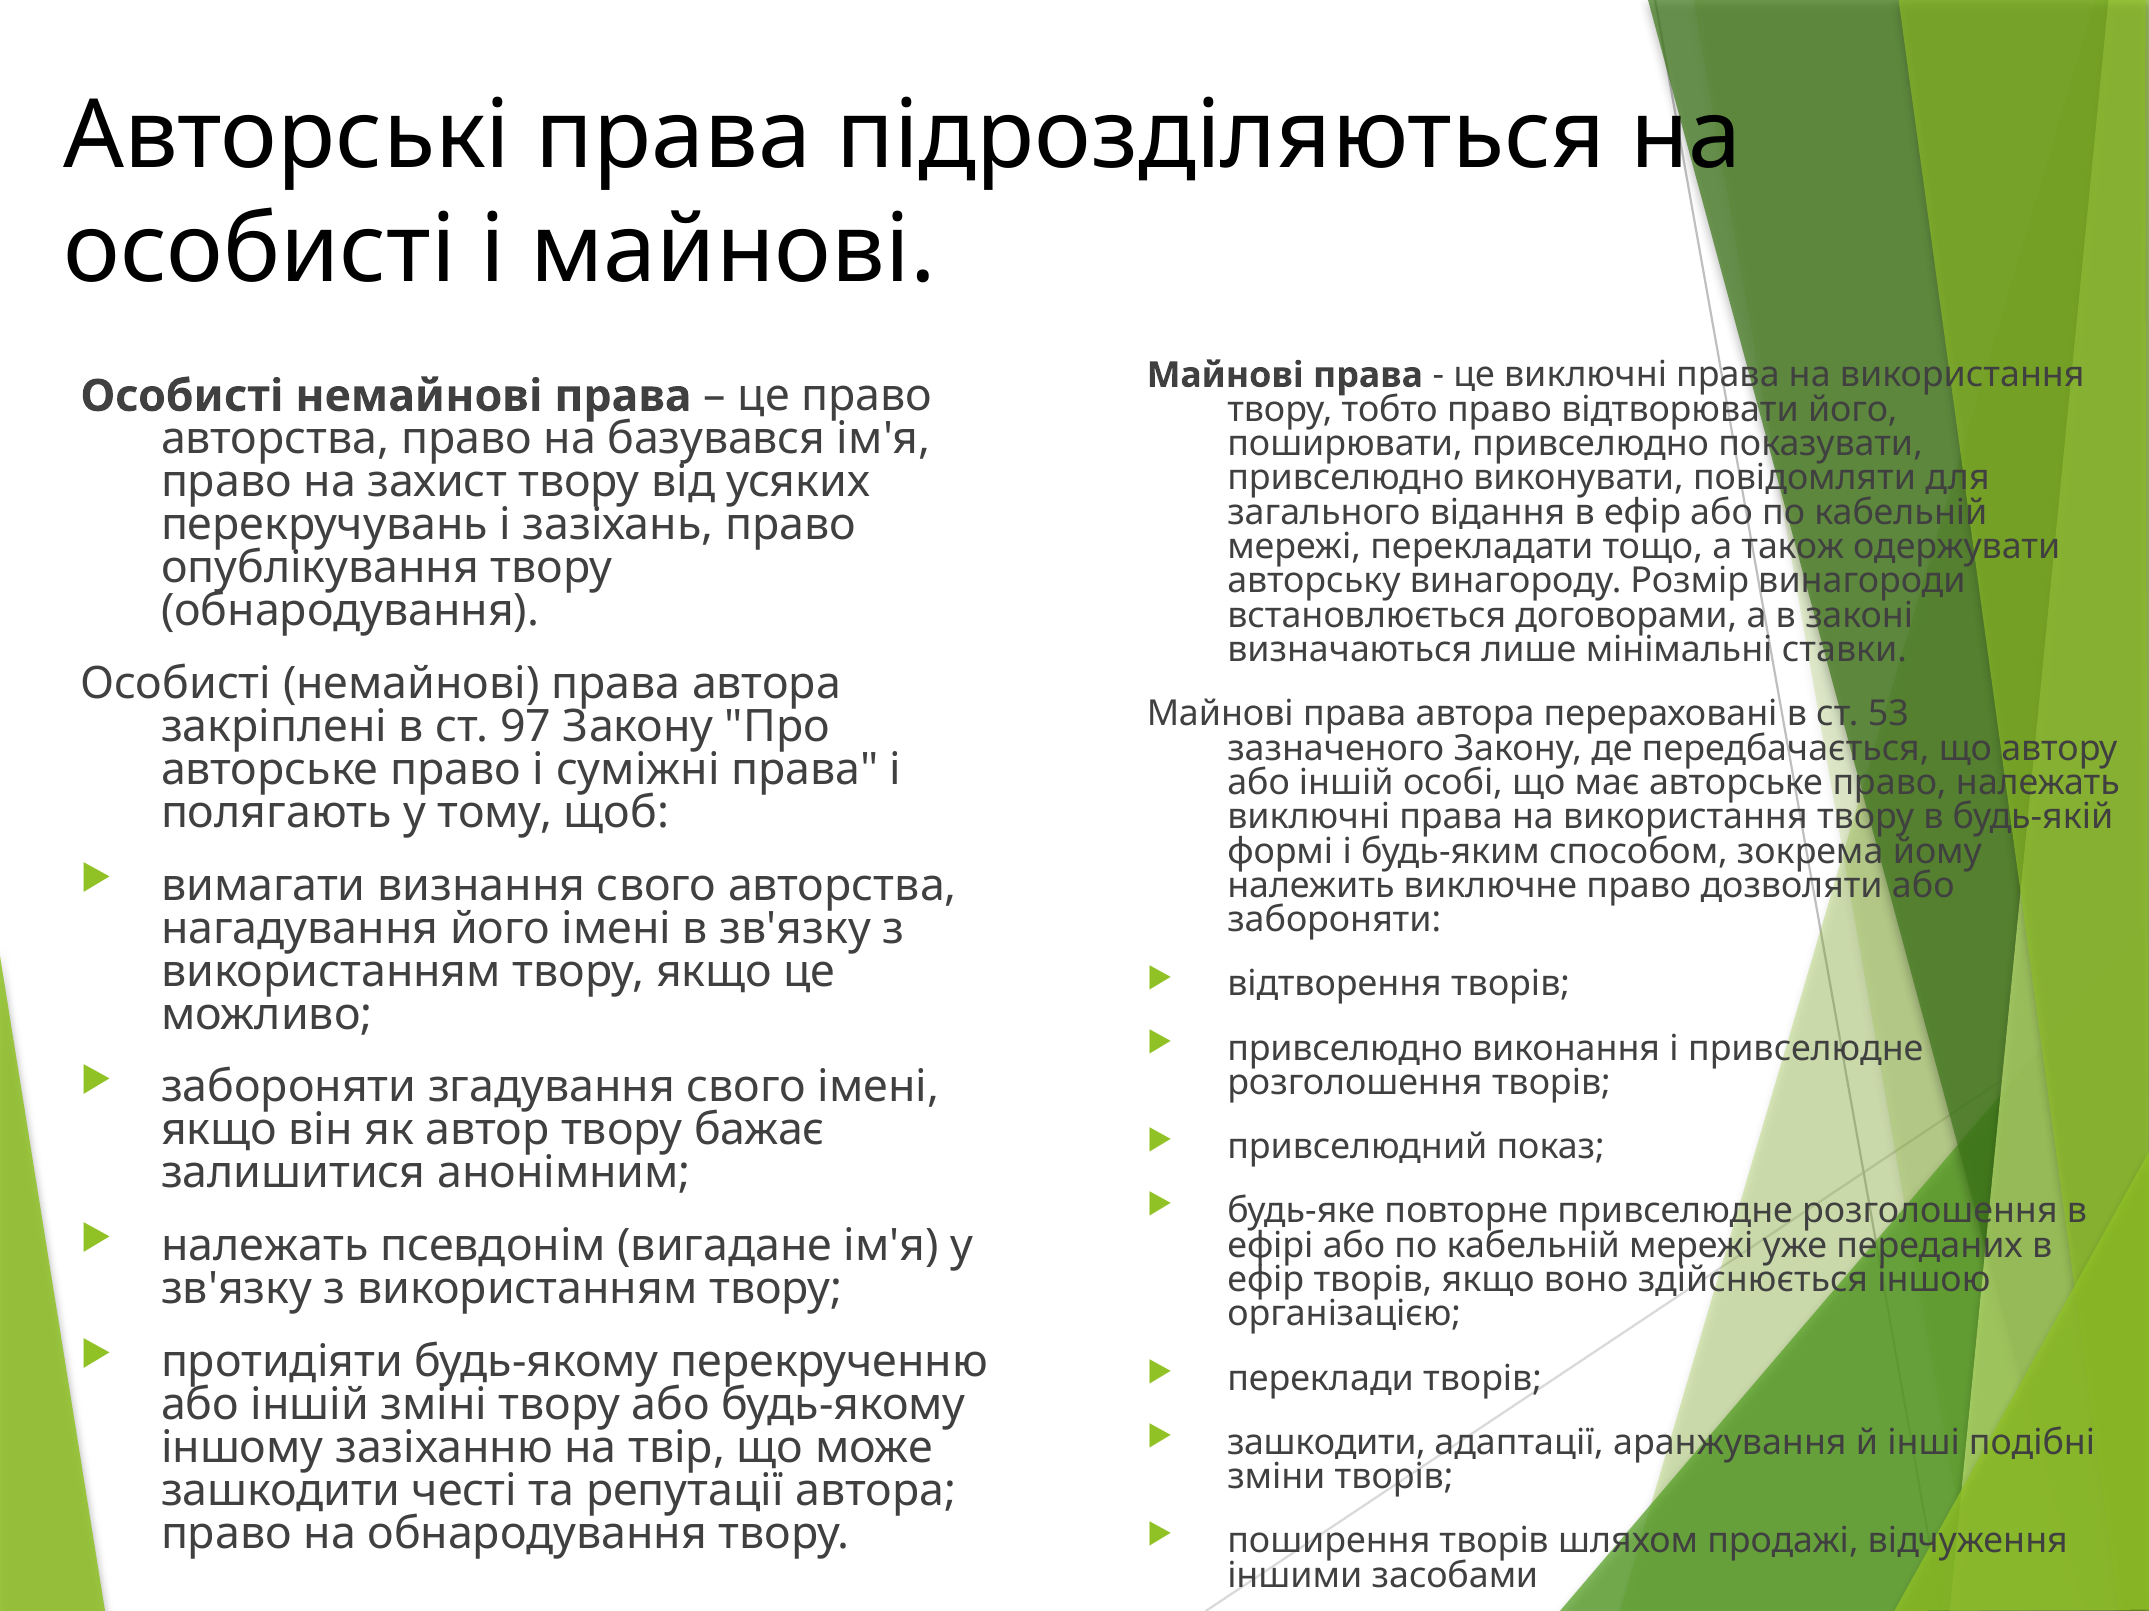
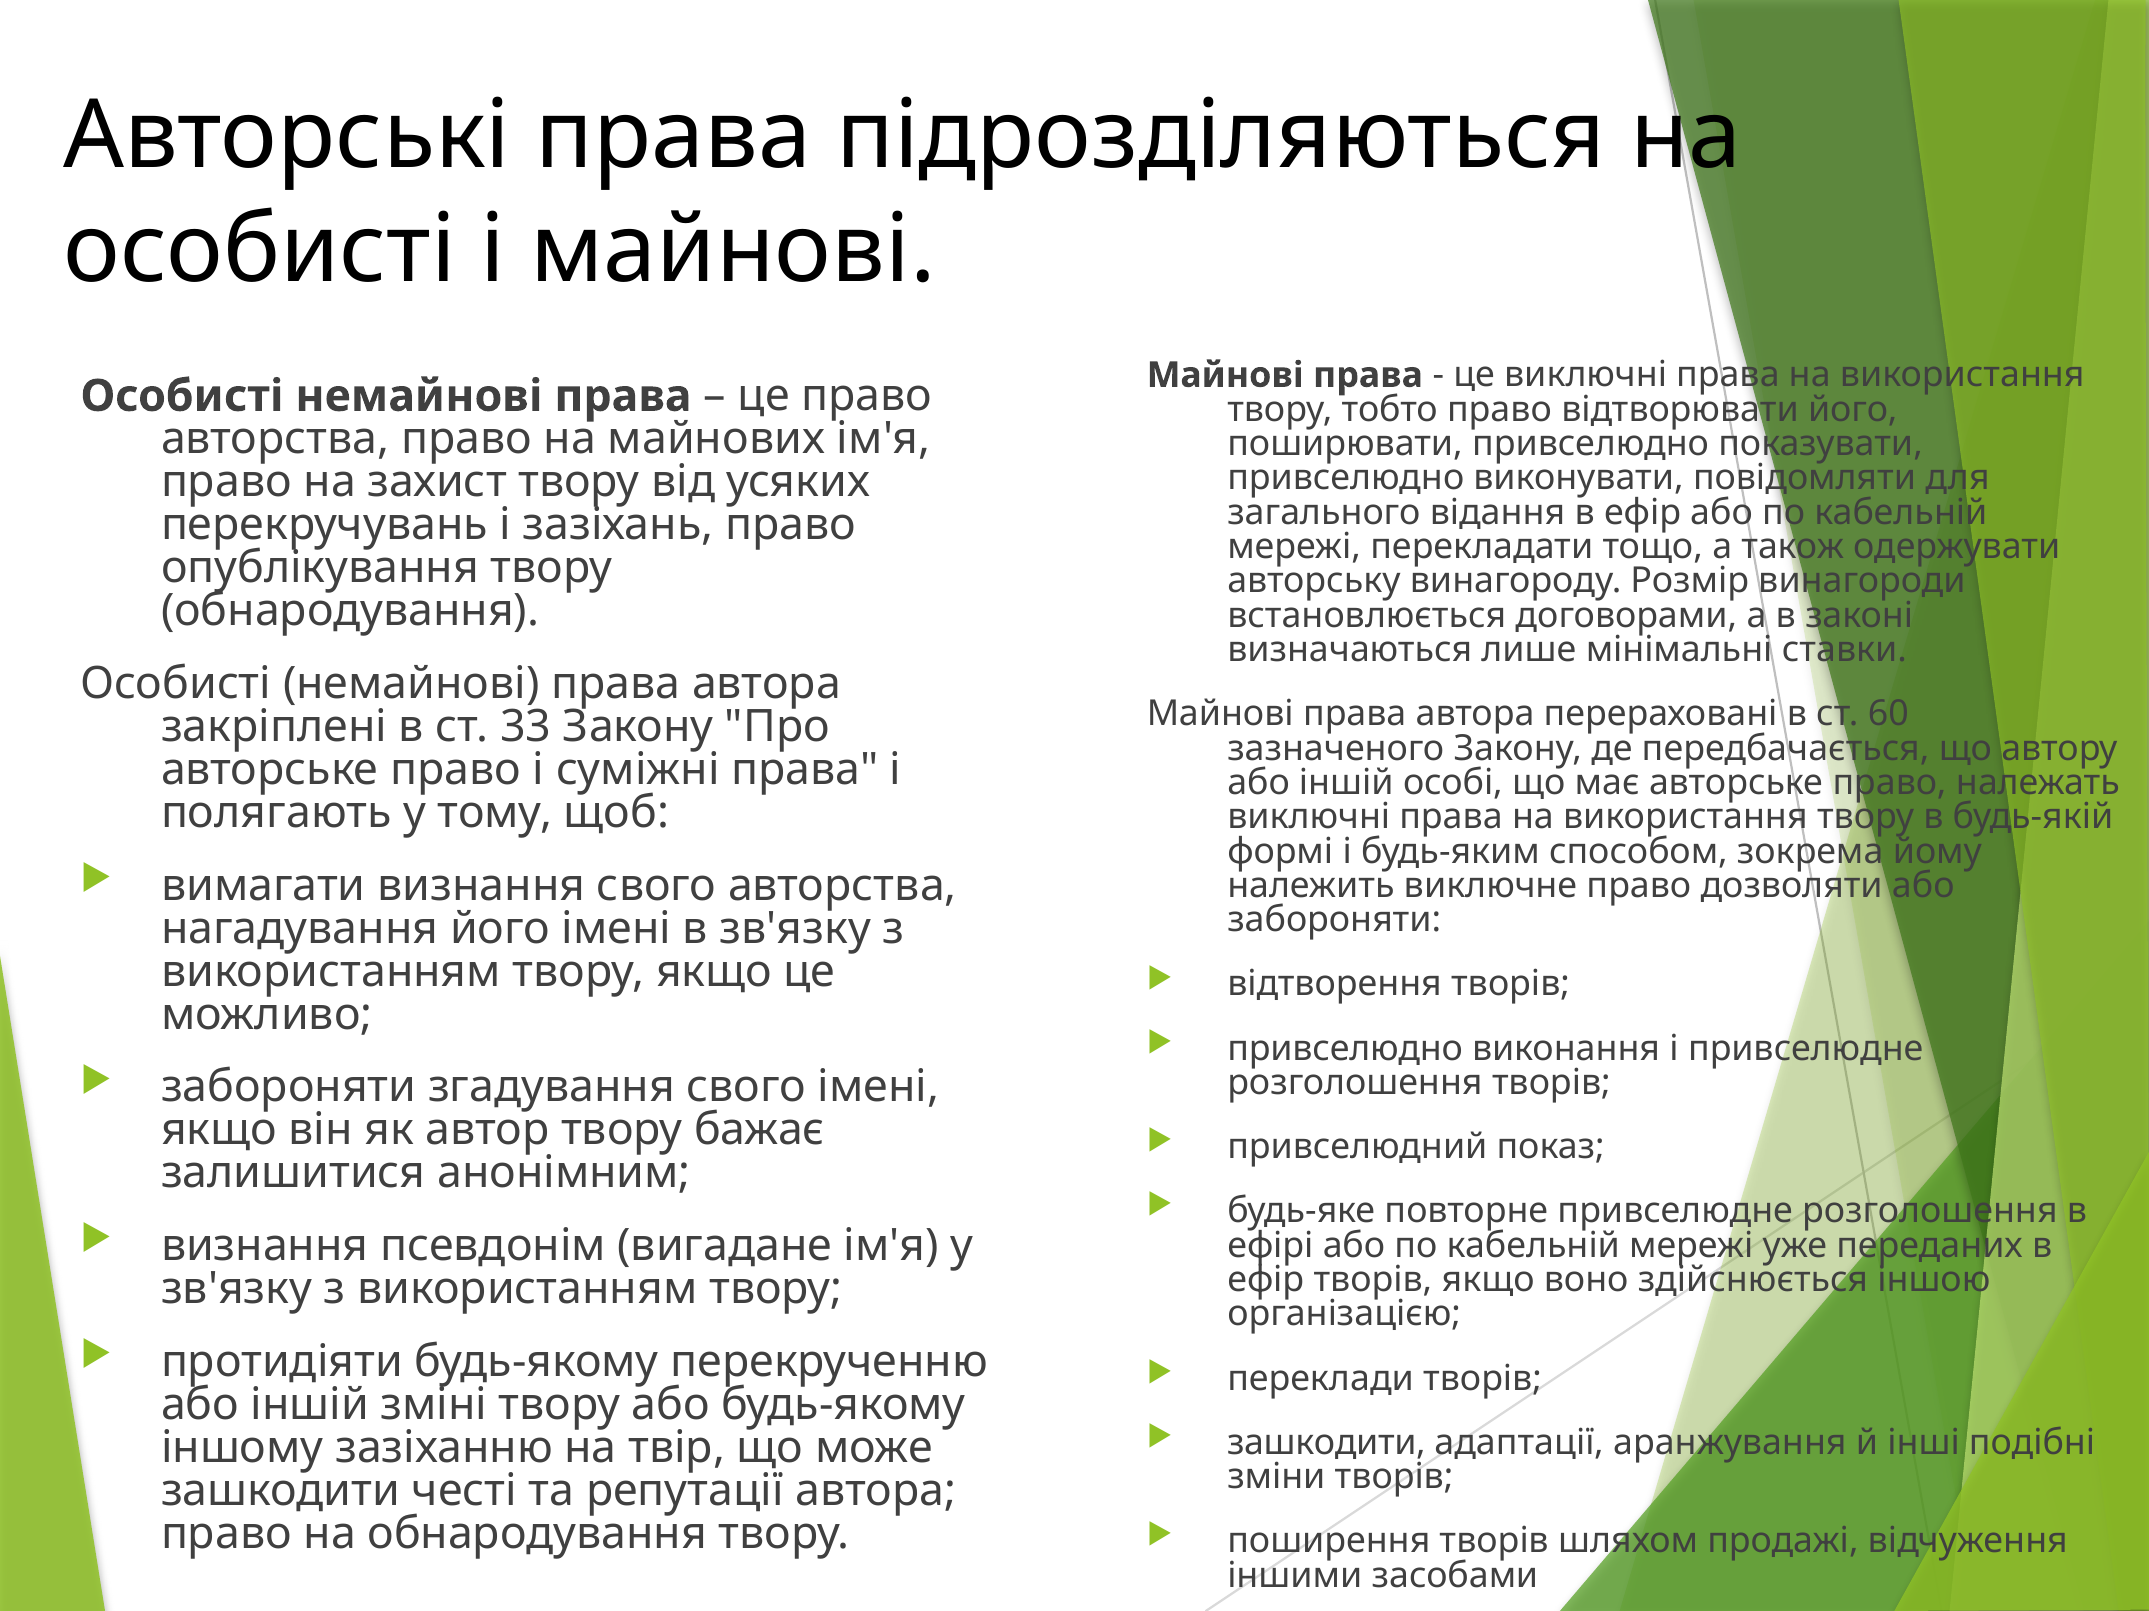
базувався: базувався -> майнових
53: 53 -> 60
97: 97 -> 33
належать at (265, 1246): належать -> визнання
